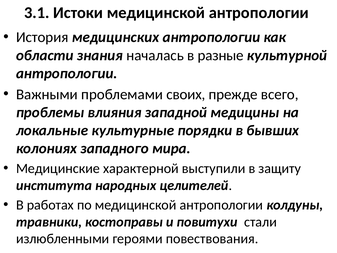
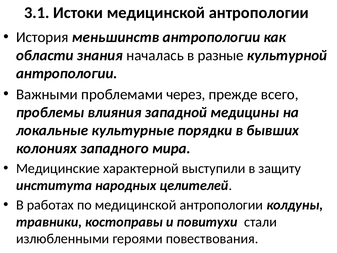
медицинских: медицинских -> меньшинств
своих: своих -> через
